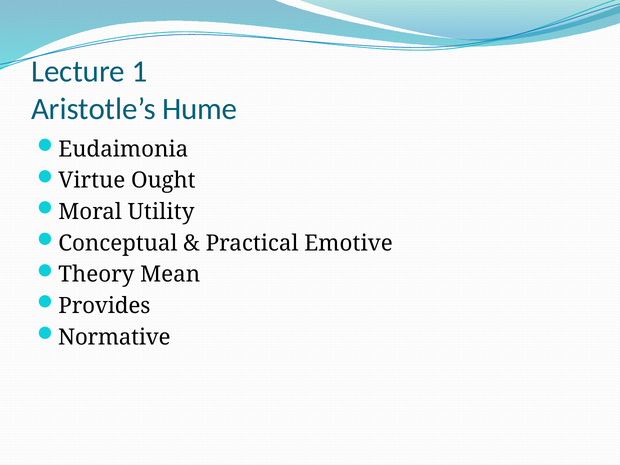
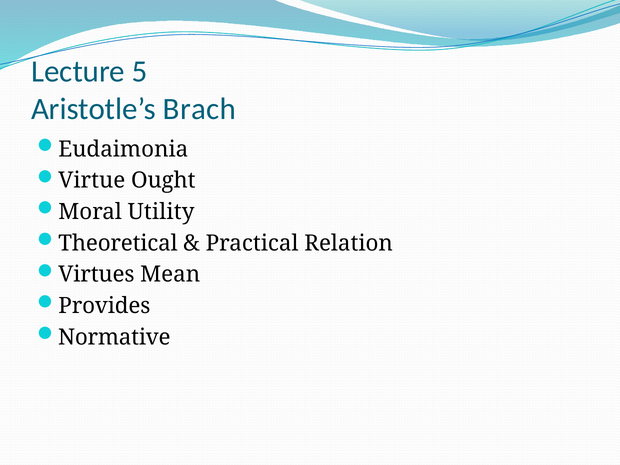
1: 1 -> 5
Hume: Hume -> Brach
Conceptual: Conceptual -> Theoretical
Emotive: Emotive -> Relation
Theory: Theory -> Virtues
